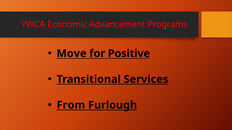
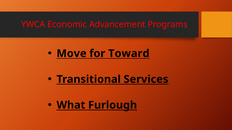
Positive: Positive -> Toward
From: From -> What
